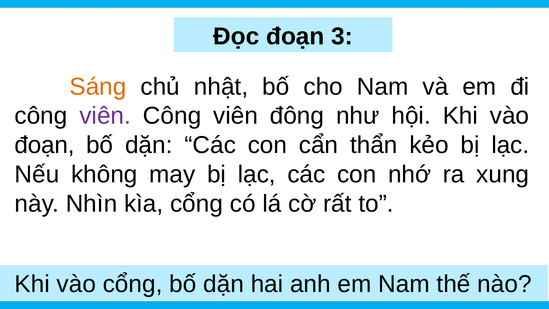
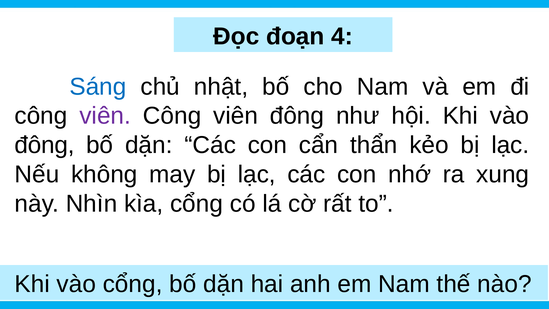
3: 3 -> 4
Sáng colour: orange -> blue
đoạn at (45, 145): đoạn -> đông
